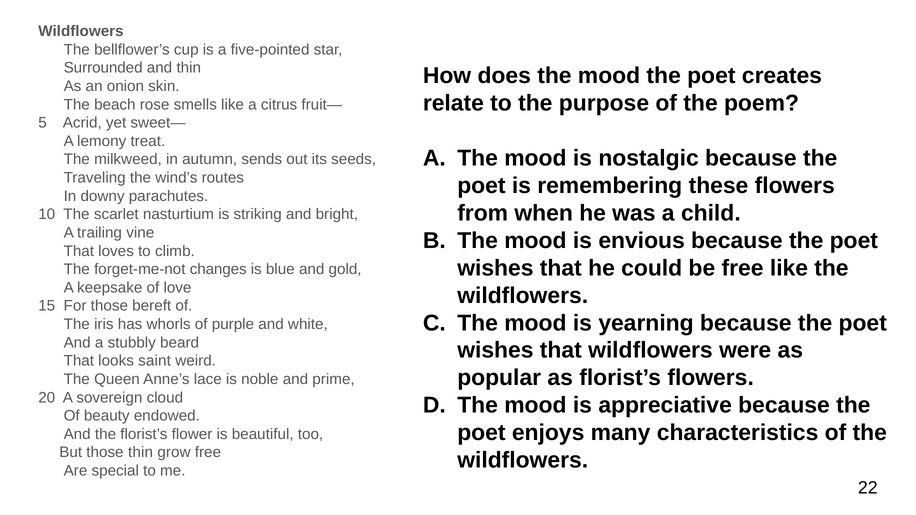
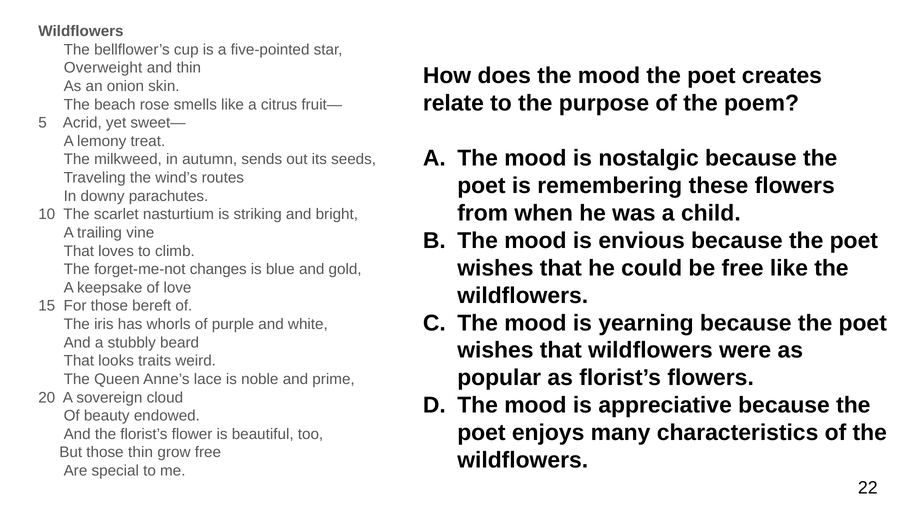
Surrounded: Surrounded -> Overweight
saint: saint -> traits
